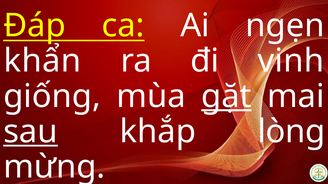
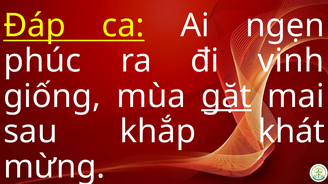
khẩn: khẩn -> phúc
sau underline: present -> none
lòng: lòng -> khát
